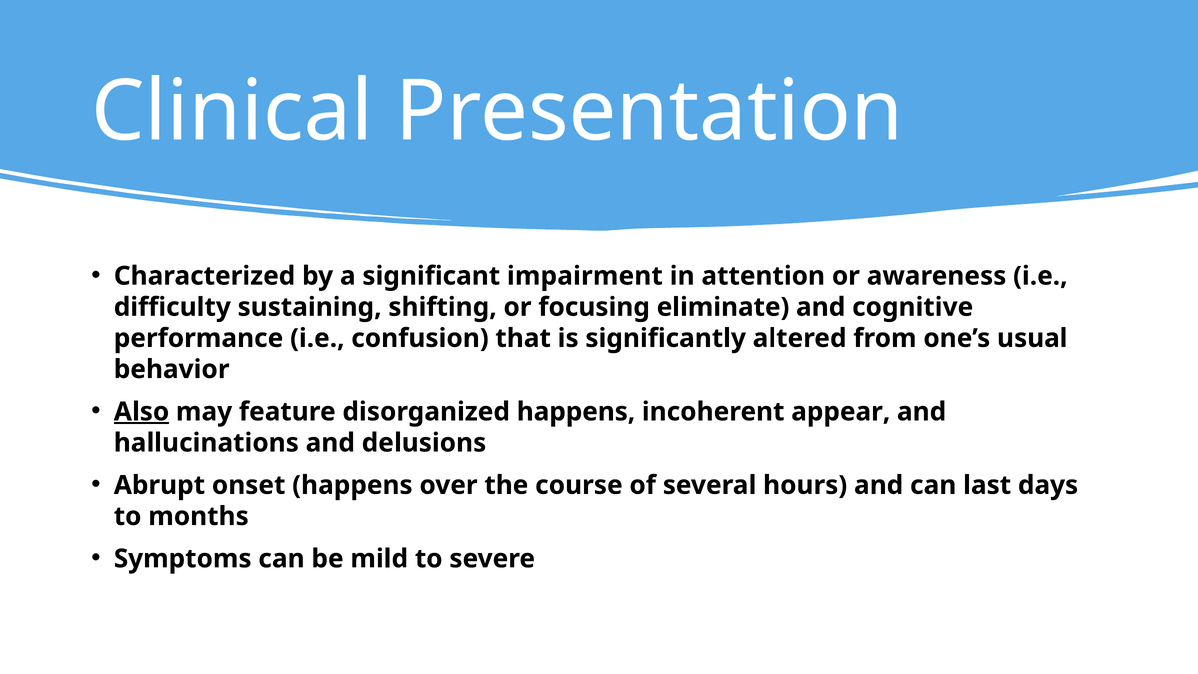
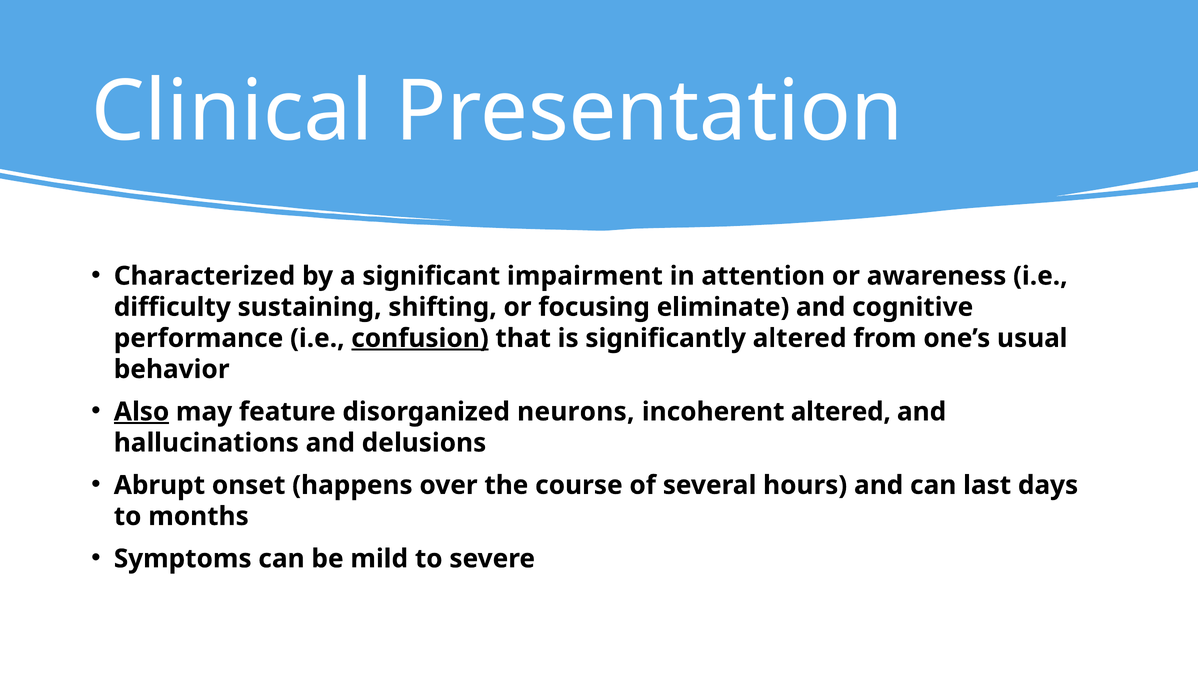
confusion underline: none -> present
disorganized happens: happens -> neurons
incoherent appear: appear -> altered
